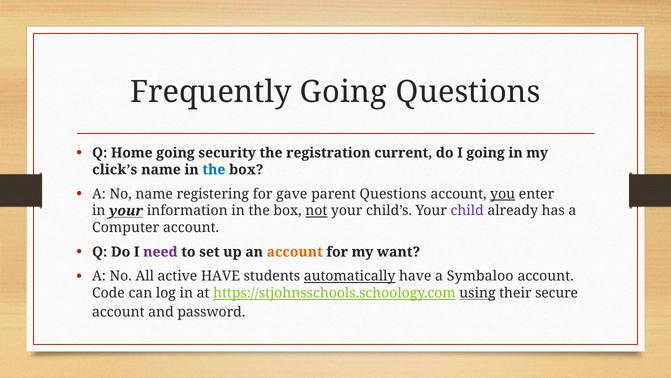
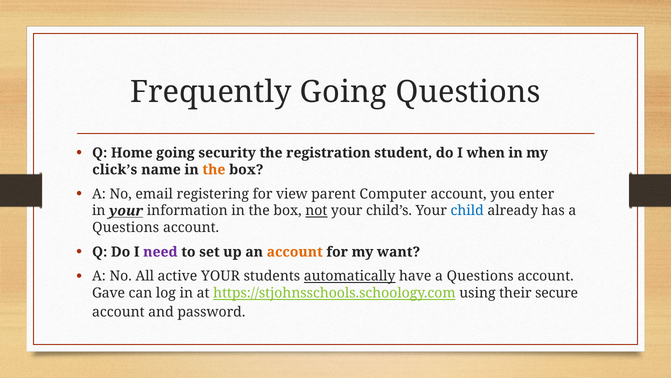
current: current -> student
I going: going -> when
the at (214, 169) colour: blue -> orange
No name: name -> email
gave: gave -> view
parent Questions: Questions -> Computer
you underline: present -> none
child colour: purple -> blue
Computer at (126, 227): Computer -> Questions
active HAVE: HAVE -> YOUR
have a Symbaloo: Symbaloo -> Questions
Code: Code -> Gave
using underline: present -> none
